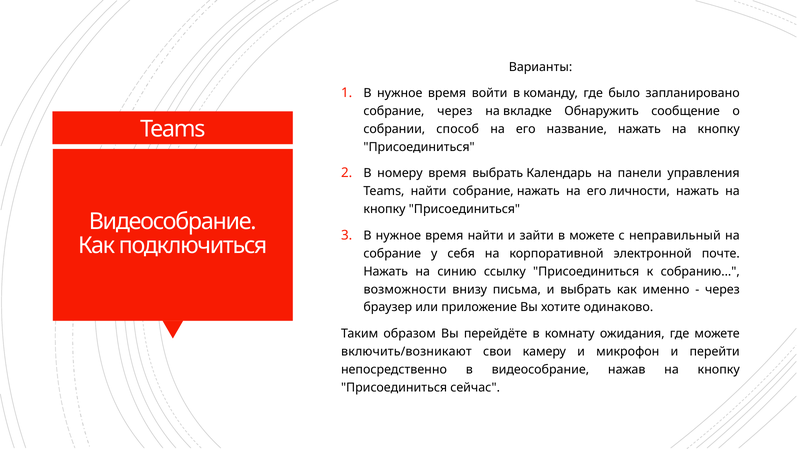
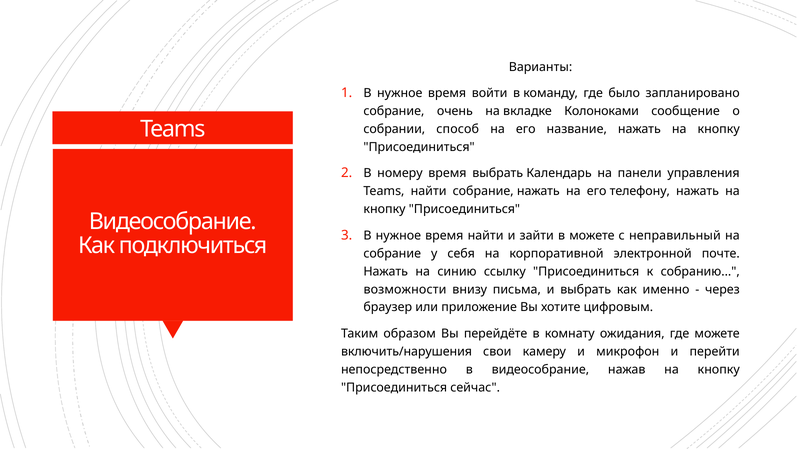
собрание через: через -> очень
Обнаружить: Обнаружить -> Колоноками
личности: личности -> телефону
одинаково: одинаково -> цифровым
включить/возникают: включить/возникают -> включить/нарушения
